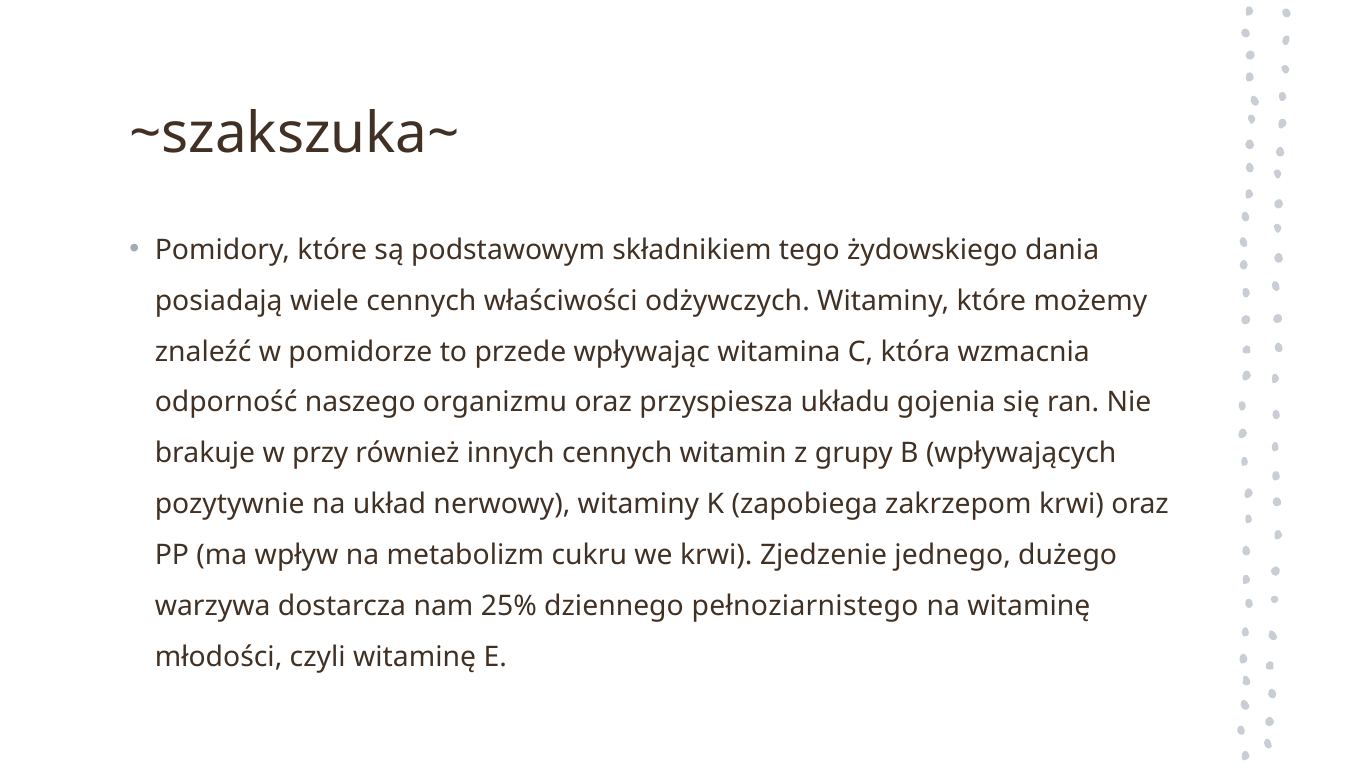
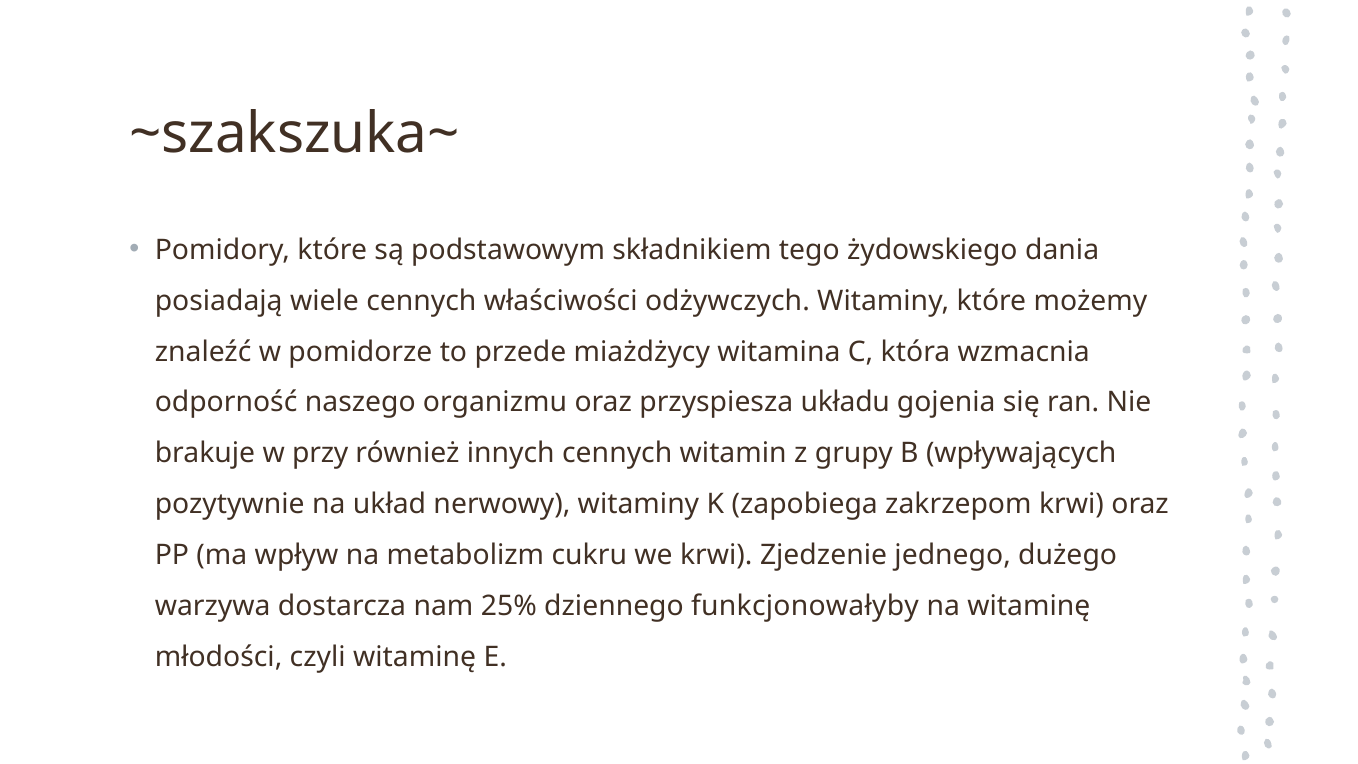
wpływając: wpływając -> miażdżycy
pełnoziarnistego: pełnoziarnistego -> funkcjonowałyby
